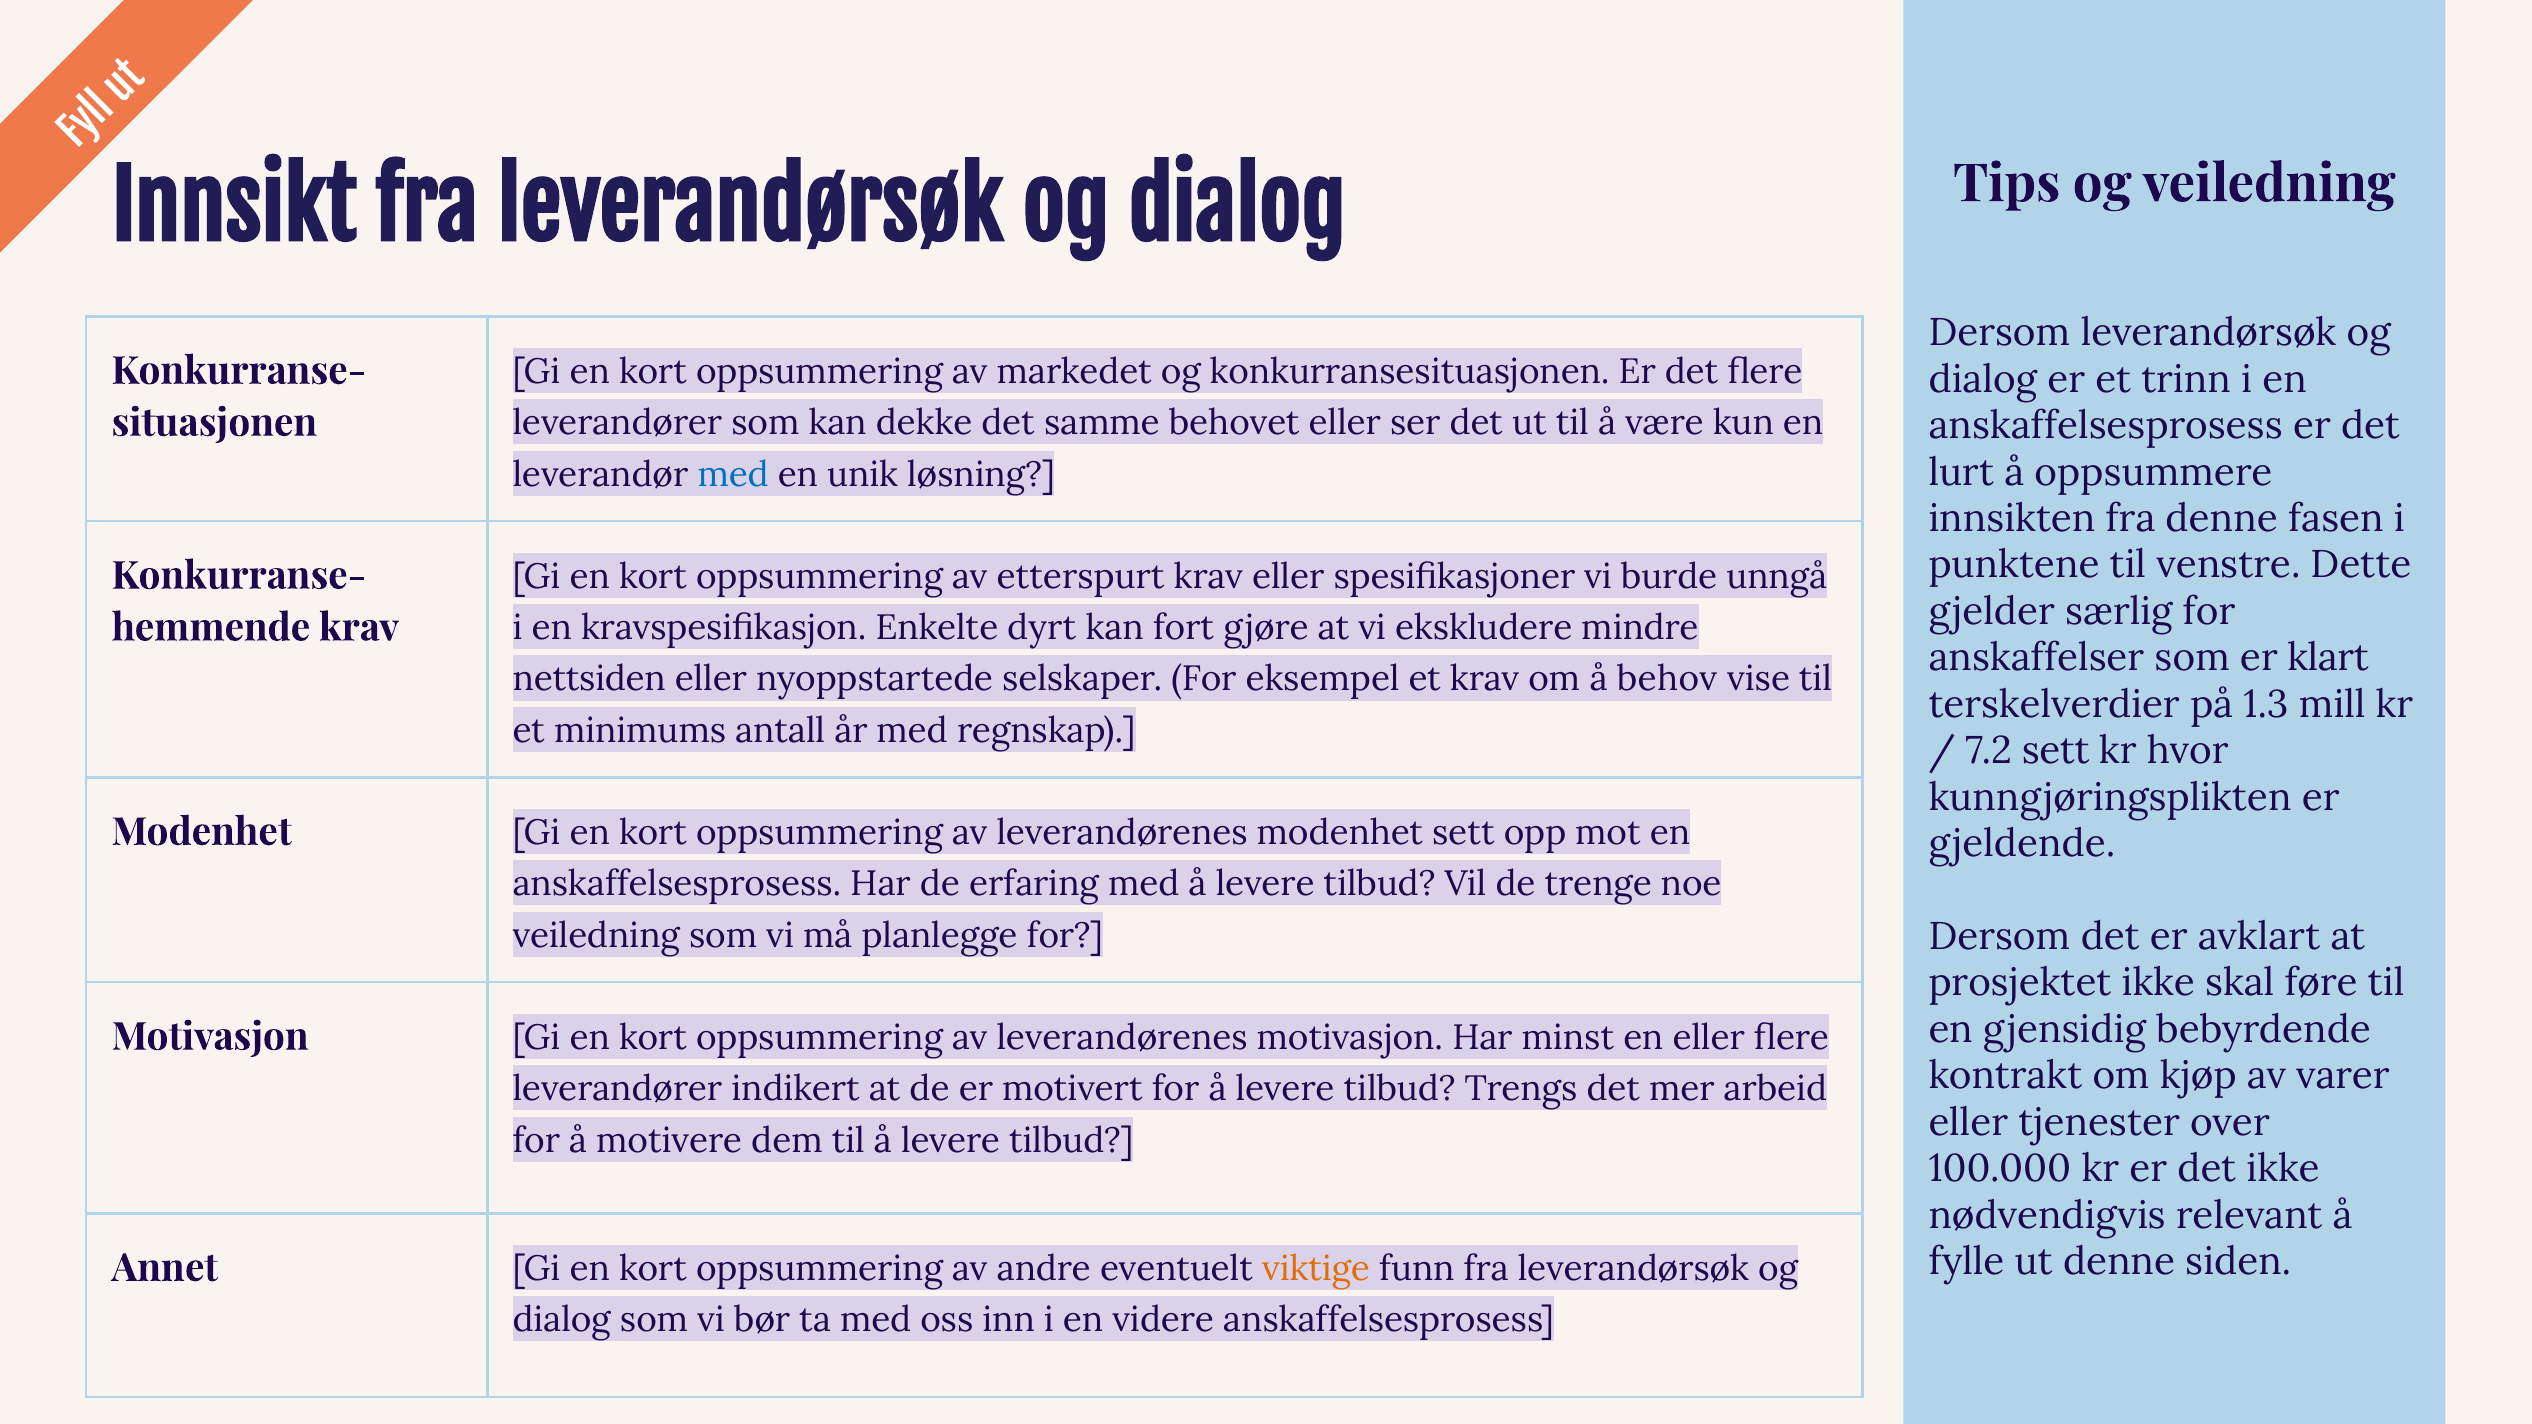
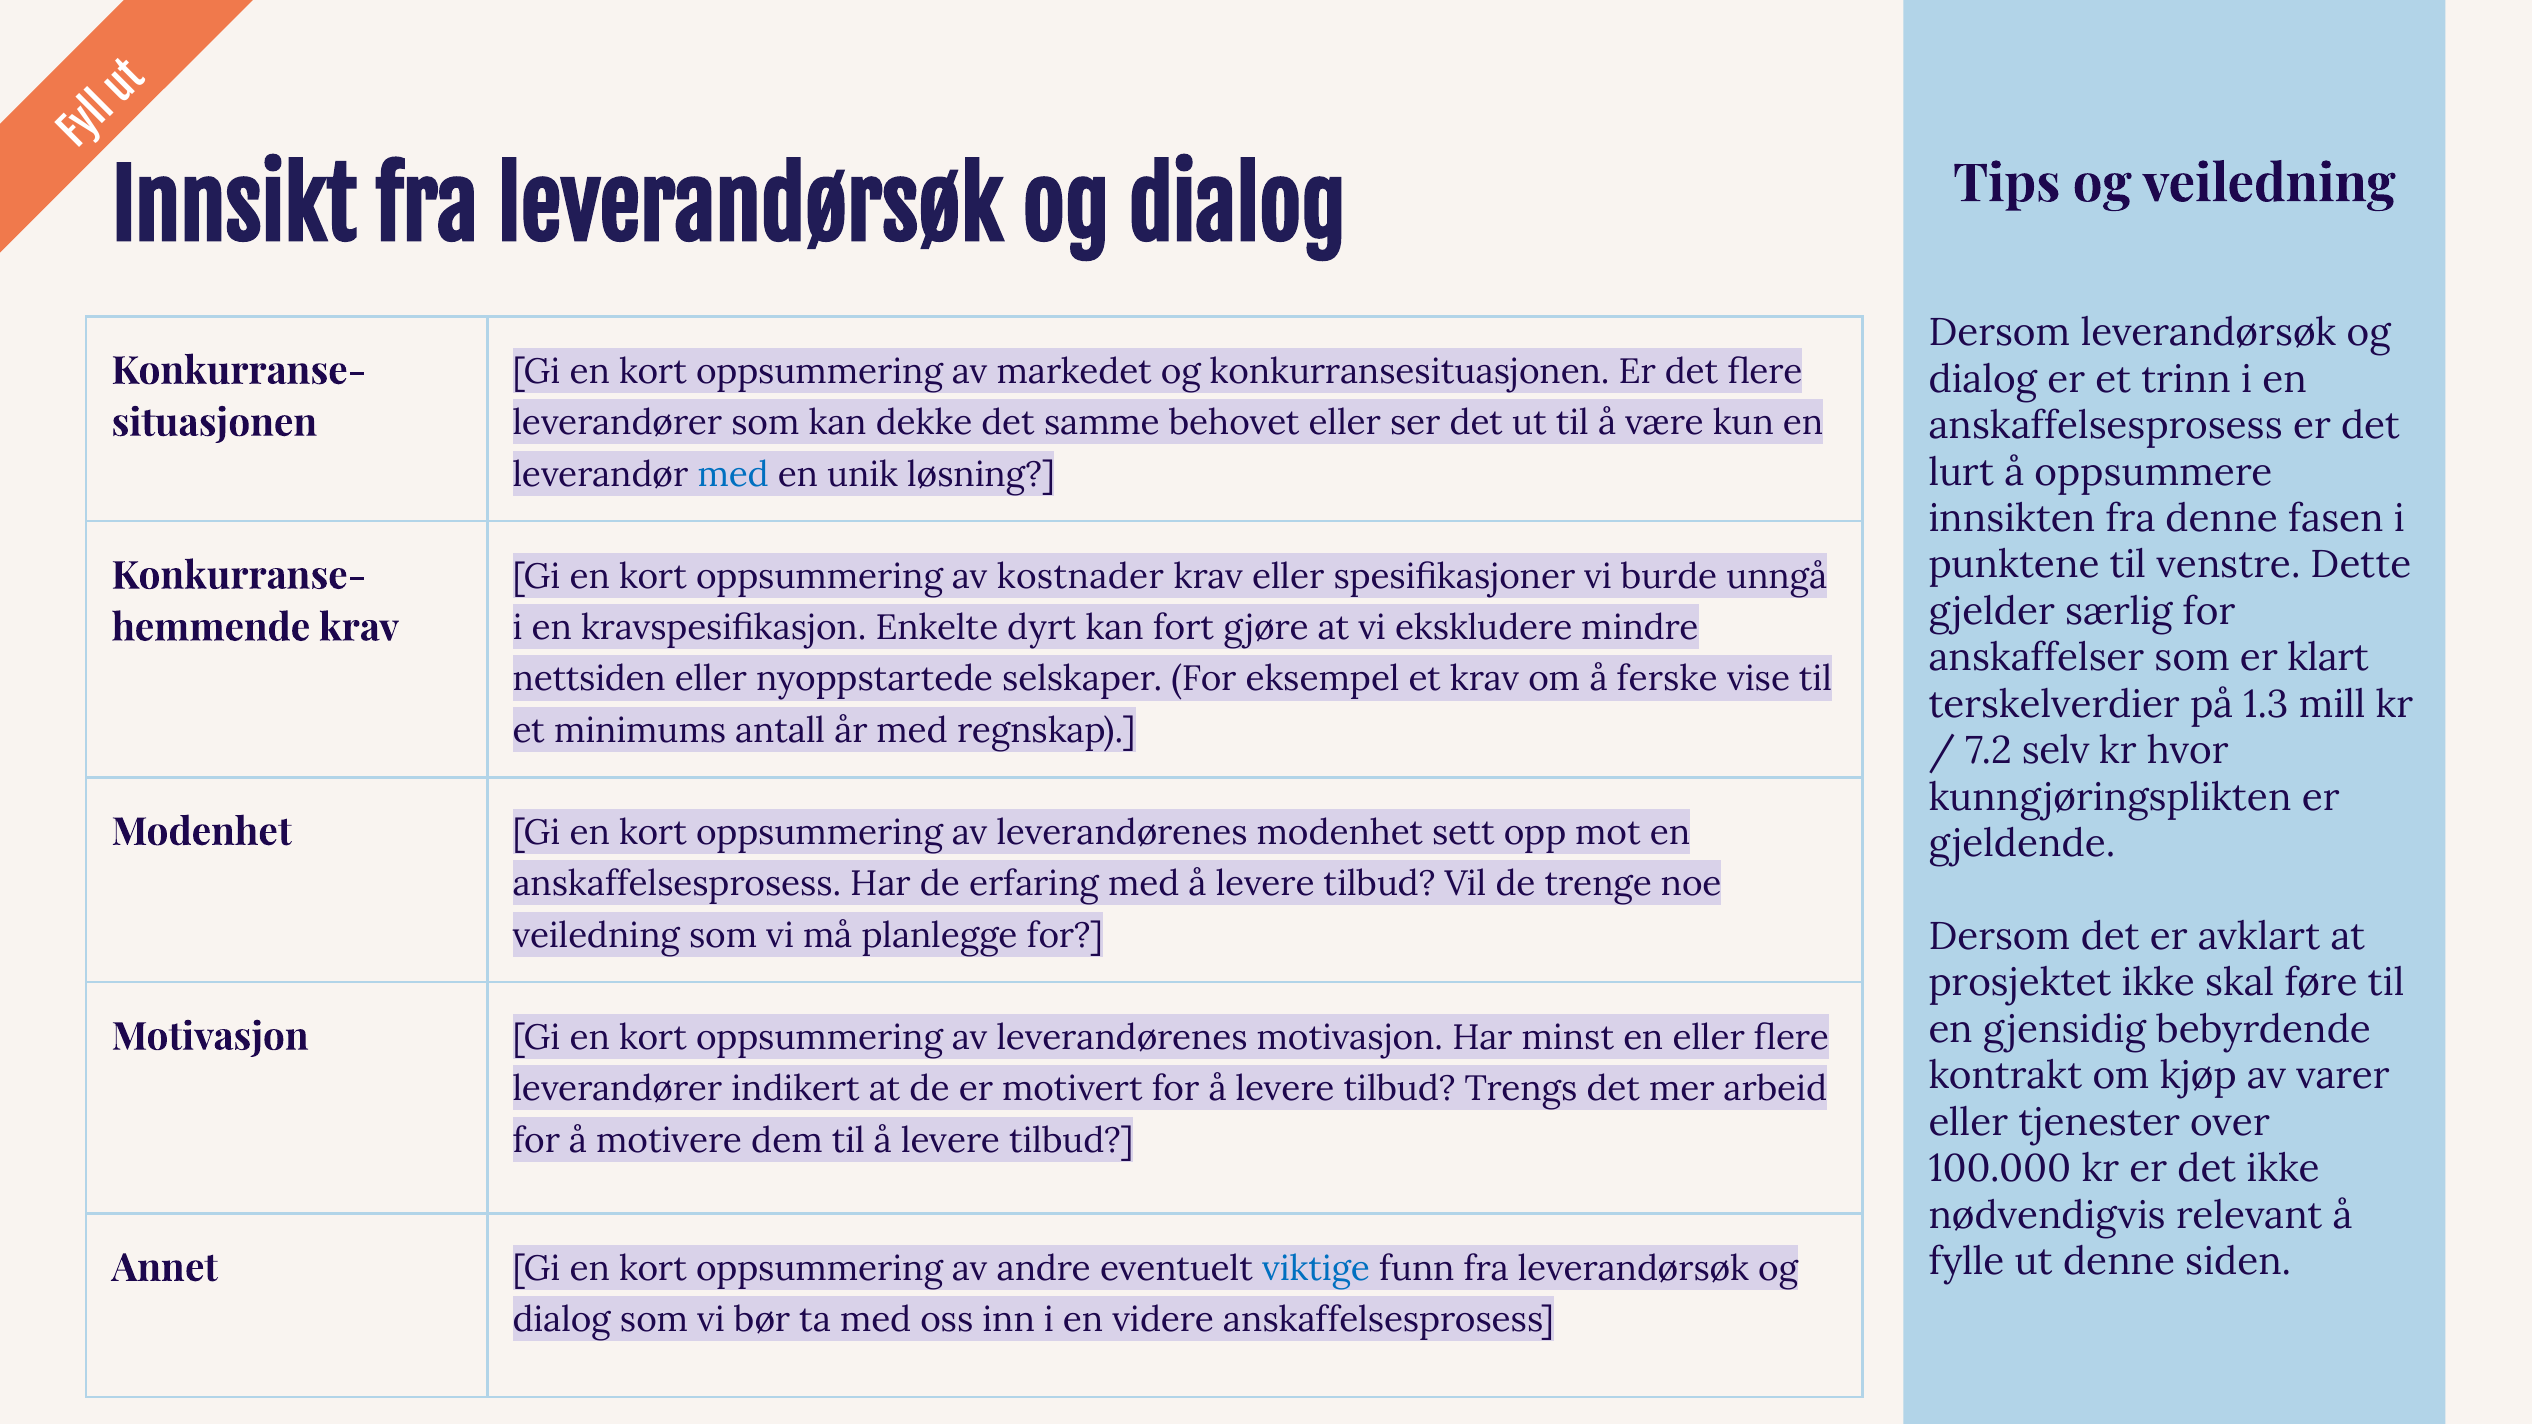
etterspurt: etterspurt -> kostnader
behov: behov -> ferske
7.2 sett: sett -> selv
viktige colour: orange -> blue
